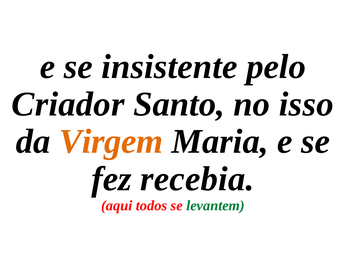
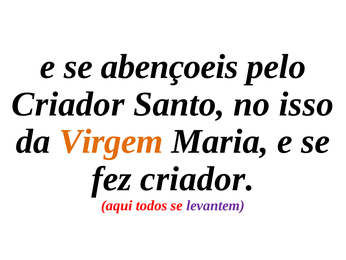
insistente: insistente -> abençoeis
fez recebia: recebia -> criador
levantem colour: green -> purple
